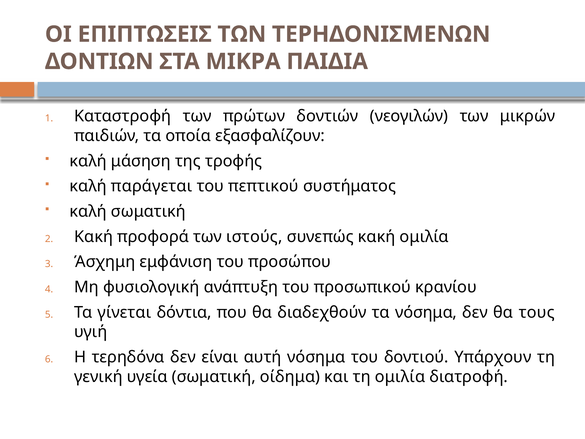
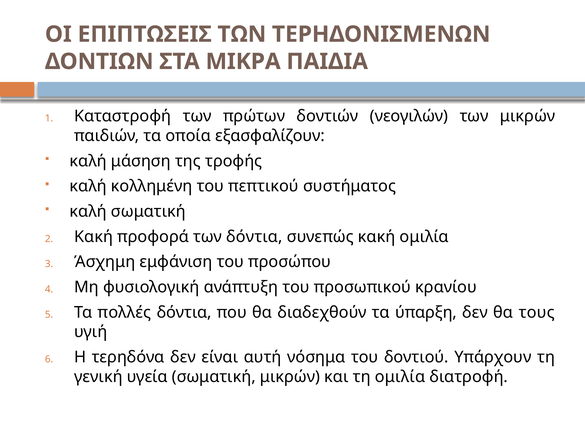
παράγεται: παράγεται -> κολλημένη
των ιστούς: ιστούς -> δόντια
γίνεται: γίνεται -> πολλές
τα νόσημα: νόσημα -> ύπαρξη
σωματική οίδημα: οίδημα -> μικρών
